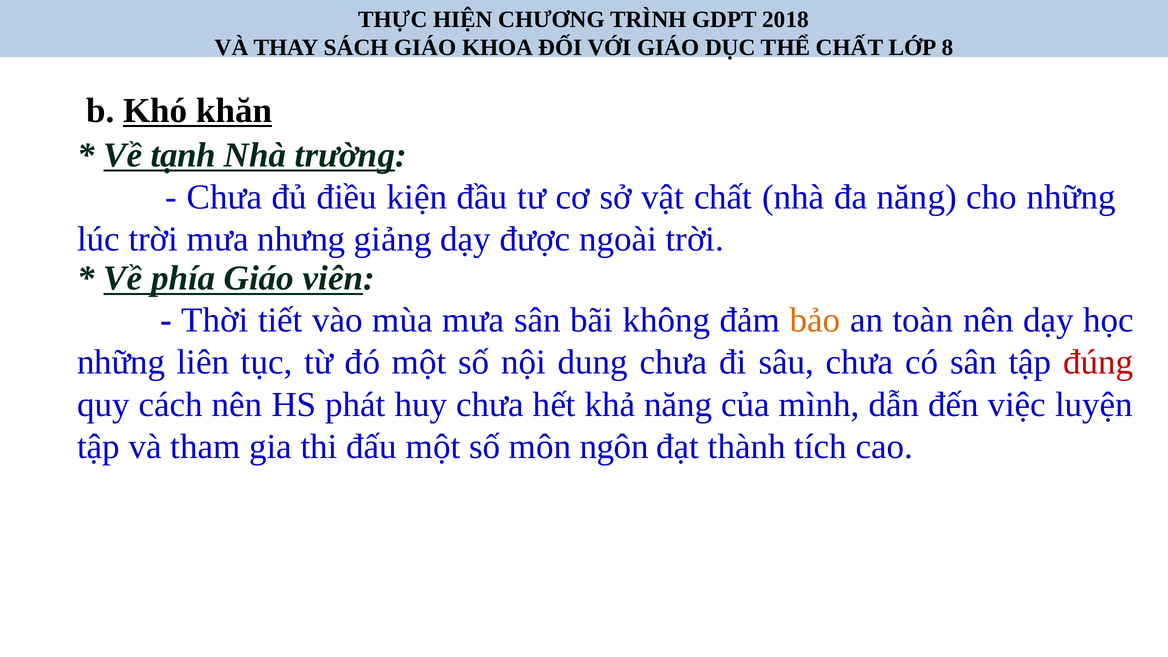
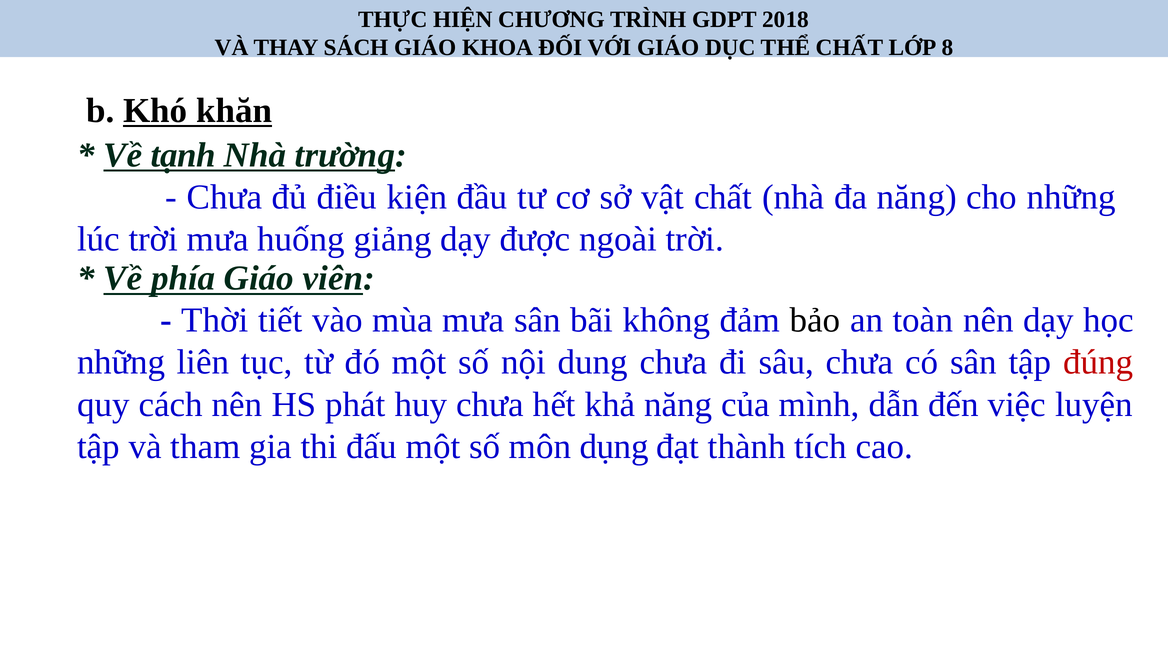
nhưng: nhưng -> huống
bảo colour: orange -> black
ngôn: ngôn -> dụng
